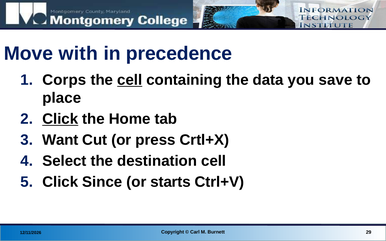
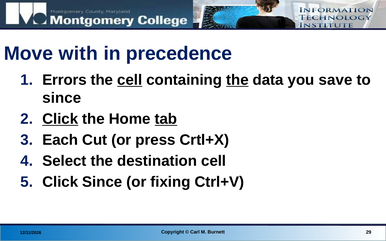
Corps: Corps -> Errors
the at (237, 80) underline: none -> present
place at (62, 98): place -> since
tab underline: none -> present
Want: Want -> Each
starts: starts -> fixing
